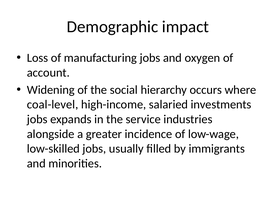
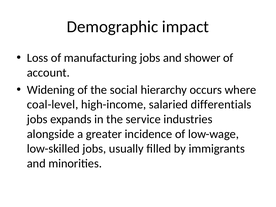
oxygen: oxygen -> shower
investments: investments -> differentials
